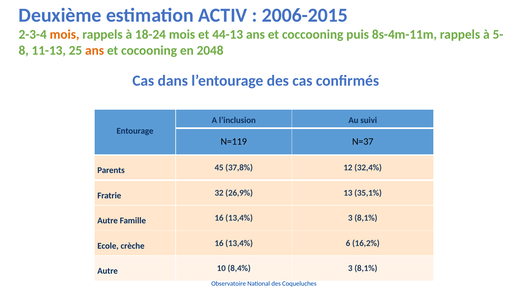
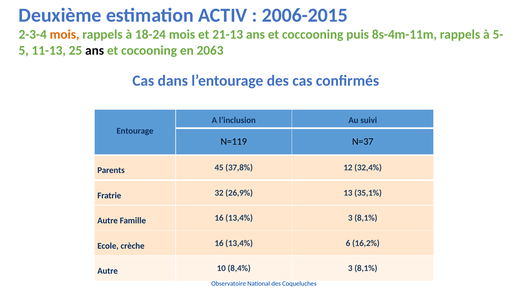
44-13: 44-13 -> 21-13
8: 8 -> 5
ans at (95, 50) colour: orange -> black
2048: 2048 -> 2063
